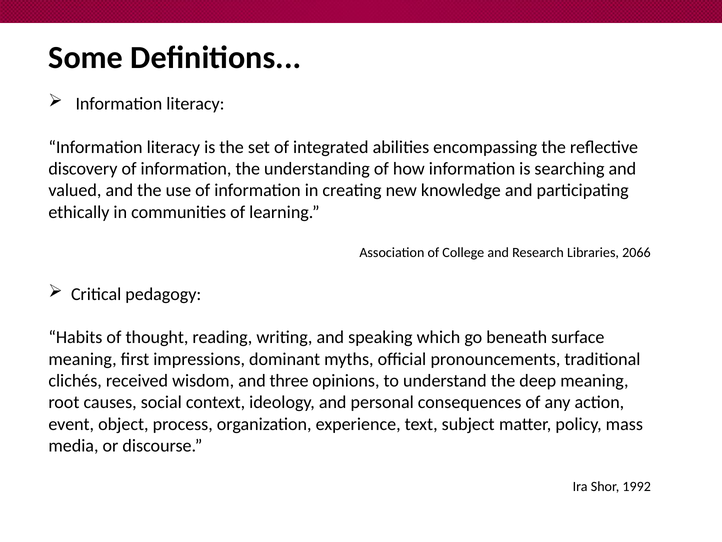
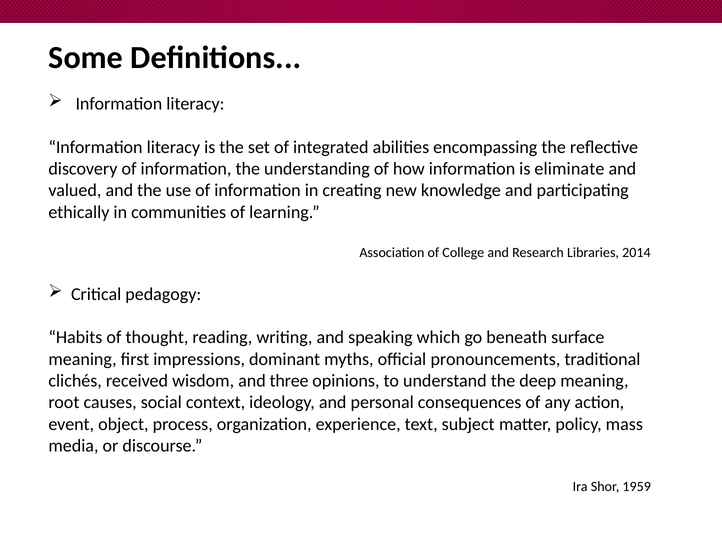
searching: searching -> eliminate
2066: 2066 -> 2014
1992: 1992 -> 1959
